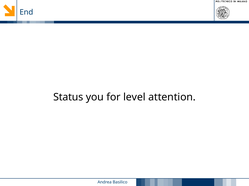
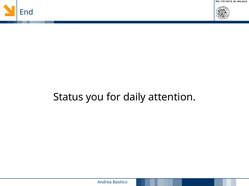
level: level -> daily
